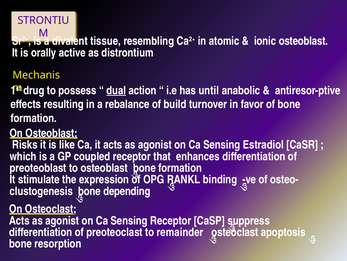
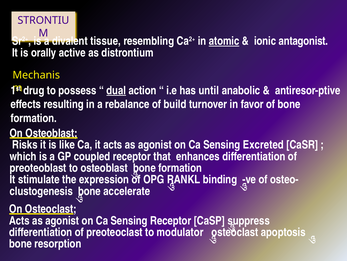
atomic underline: none -> present
ionic osteoblast: osteoblast -> antagonist
Estradiol: Estradiol -> Excreted
depending: depending -> accelerate
remainder: remainder -> modulator
